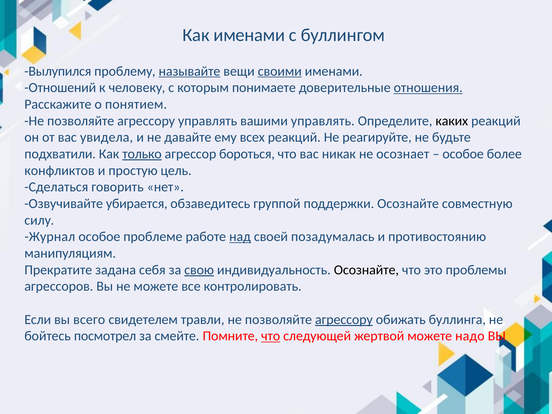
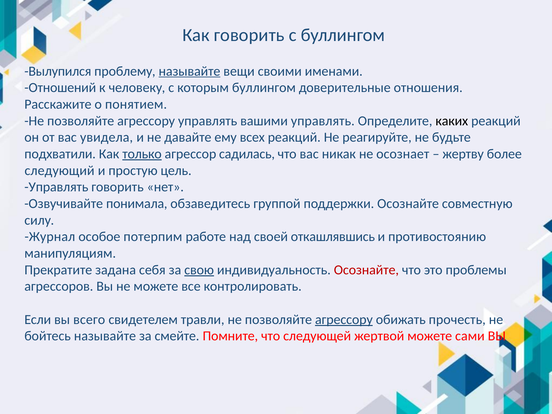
Как именами: именами -> говорить
своими underline: present -> none
которым понимаете: понимаете -> буллингом
отношения underline: present -> none
бороться: бороться -> садилась
особое at (463, 154): особое -> жертву
конфликтов: конфликтов -> следующий
Сделаться at (56, 187): Сделаться -> Управлять
убирается: убирается -> понимала
проблеме: проблеме -> потерпим
над underline: present -> none
позадумалась: позадумалась -> откашлявшись
Осознайте at (366, 270) colour: black -> red
буллинга: буллинга -> прочесть
бойтесь посмотрел: посмотрел -> называйте
что at (271, 336) underline: present -> none
надо: надо -> сами
